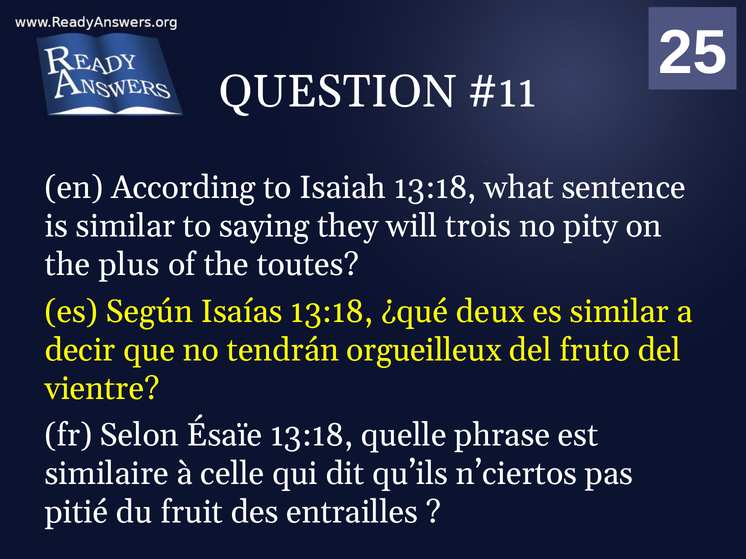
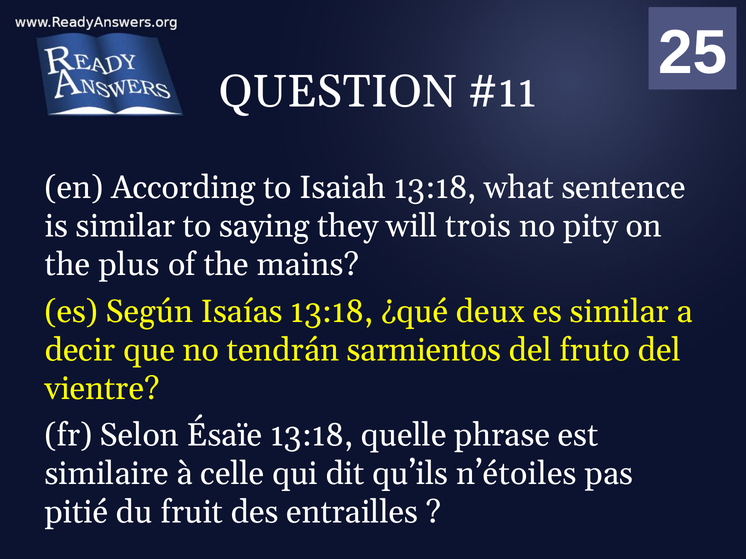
toutes: toutes -> mains
orgueilleux: orgueilleux -> sarmientos
n’ciertos: n’ciertos -> n’étoiles
